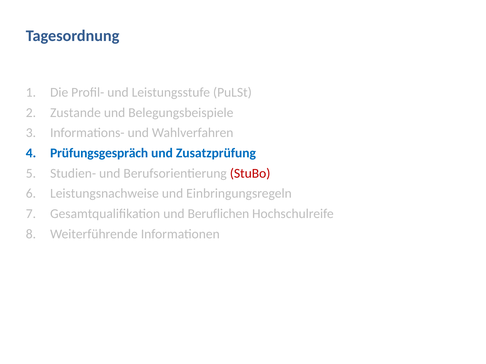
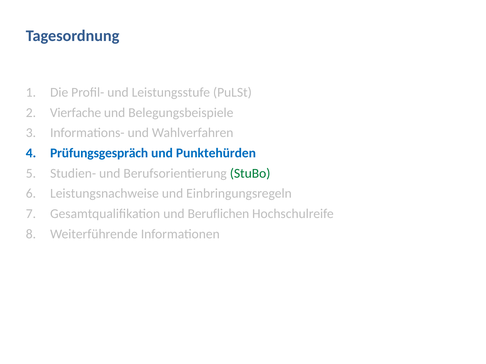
Zustande: Zustande -> Vierfache
Zusatzprüfung: Zusatzprüfung -> Punktehürden
StuBo colour: red -> green
